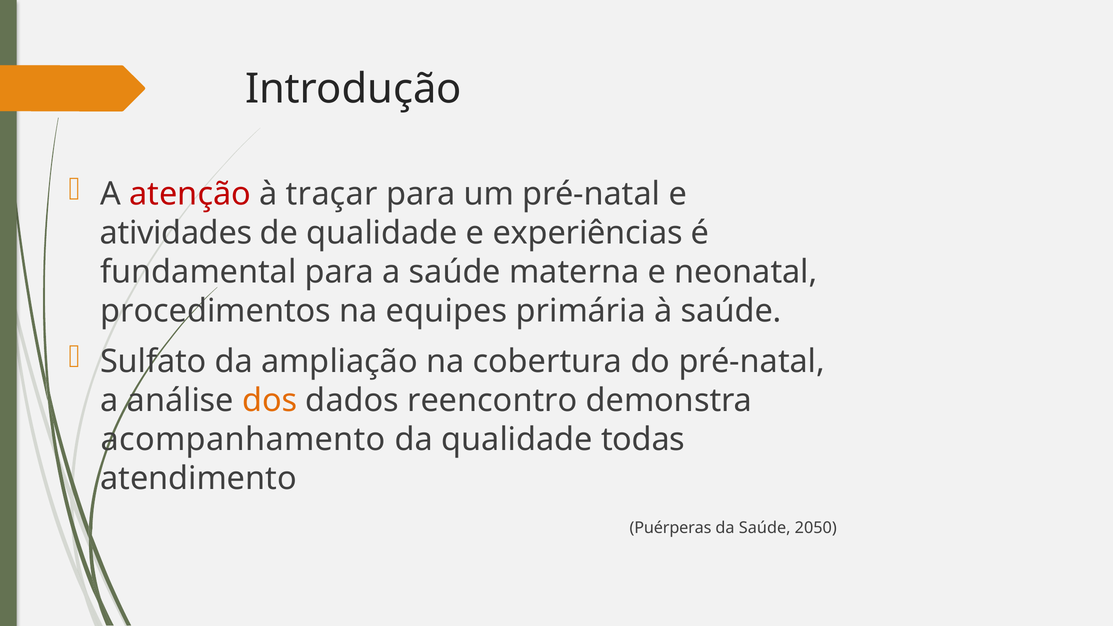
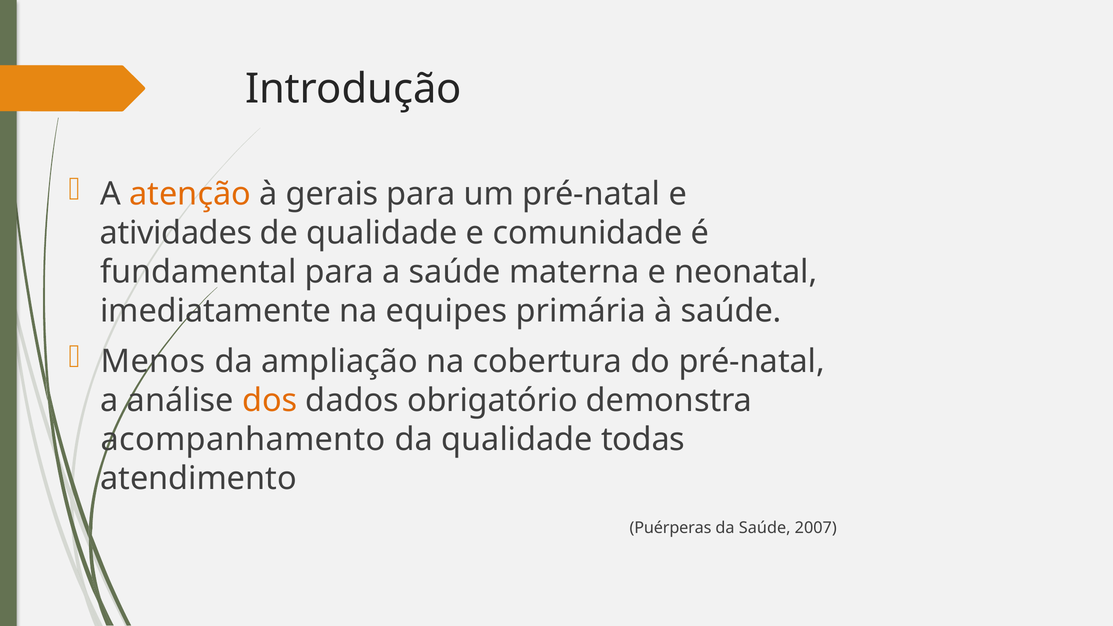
atenção colour: red -> orange
traçar: traçar -> gerais
experiências: experiências -> comunidade
procedimentos: procedimentos -> imediatamente
Sulfato: Sulfato -> Menos
reencontro: reencontro -> obrigatório
2050: 2050 -> 2007
